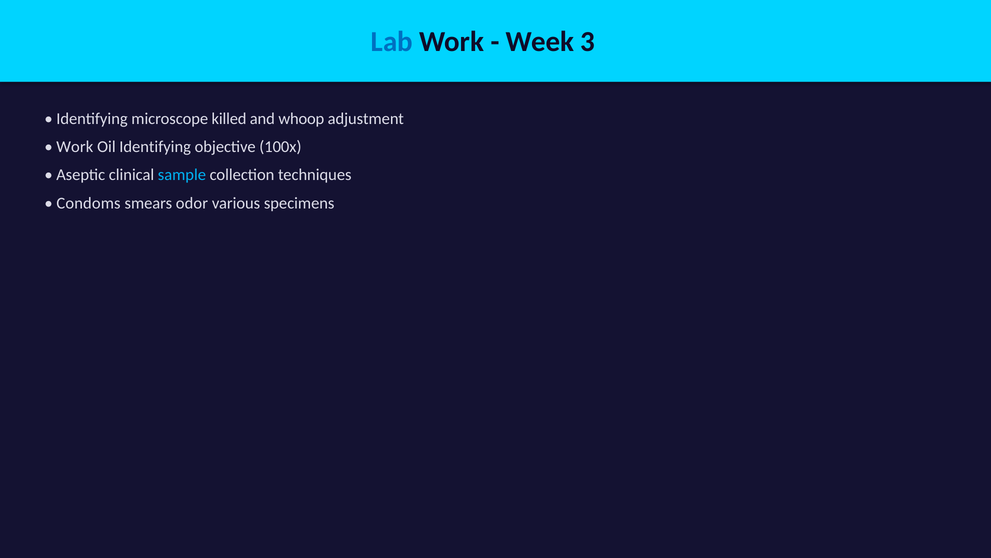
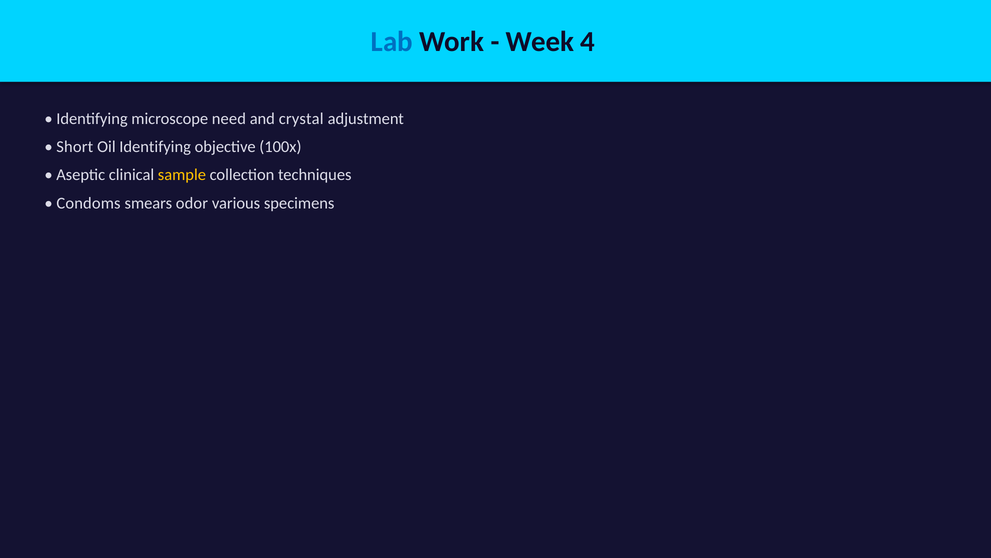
3: 3 -> 4
killed: killed -> need
whoop: whoop -> crystal
Work at (75, 147): Work -> Short
sample colour: light blue -> yellow
